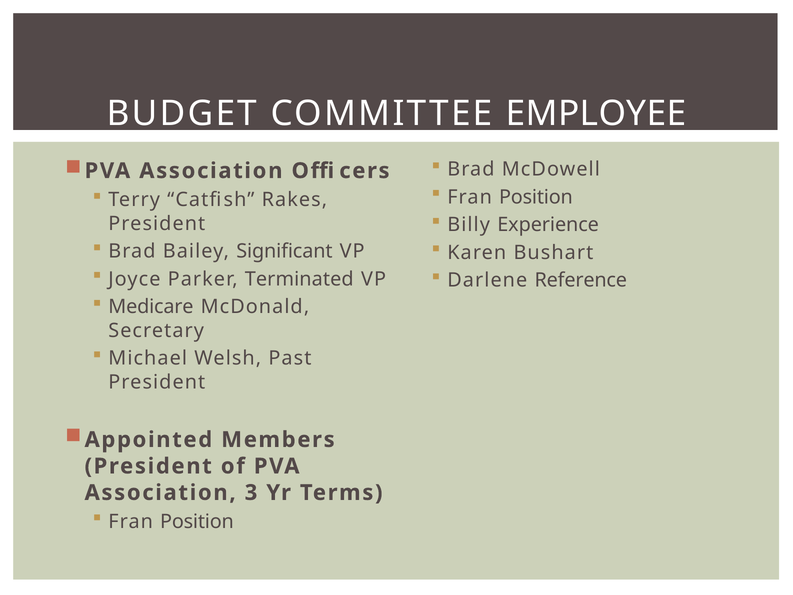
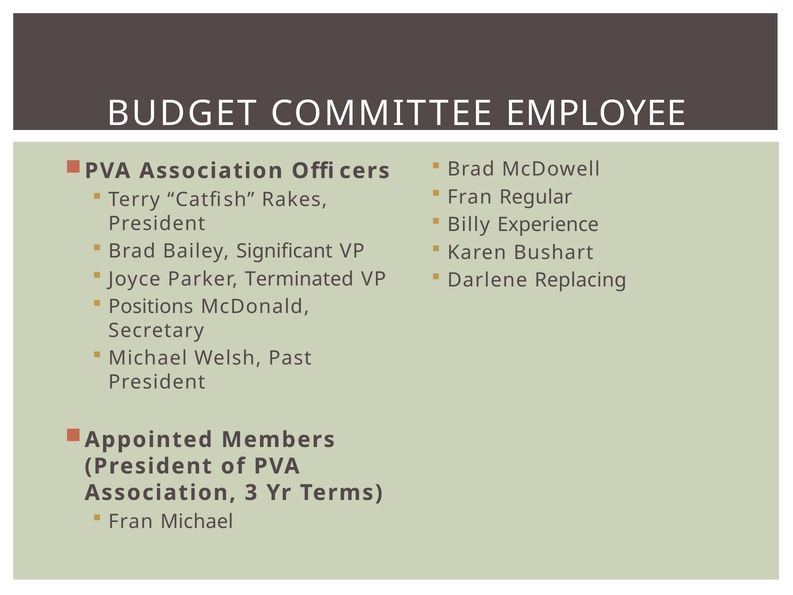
Position at (536, 197): Position -> Regular
Reference: Reference -> Replacing
Medicare: Medicare -> Positions
Position at (197, 521): Position -> Michael
